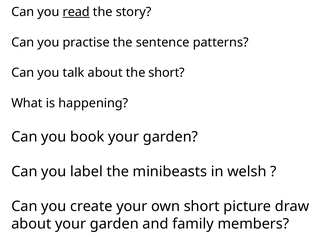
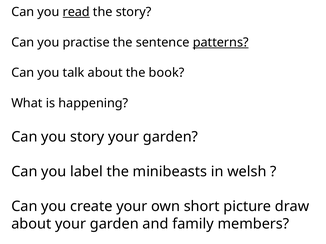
patterns underline: none -> present
the short: short -> book
you book: book -> story
